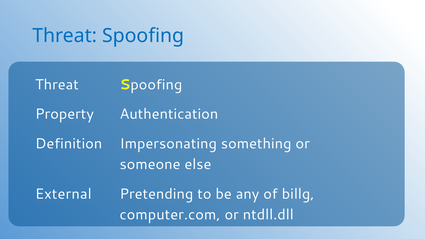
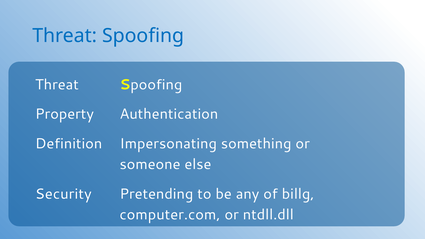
External: External -> Security
